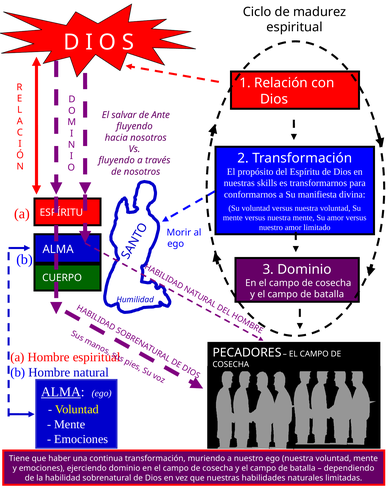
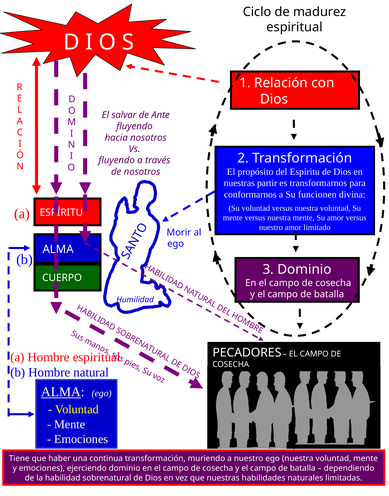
skills: skills -> partir
manifiesta: manifiesta -> funcionen
